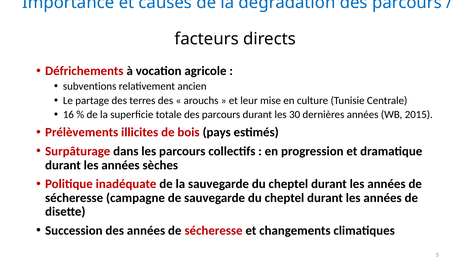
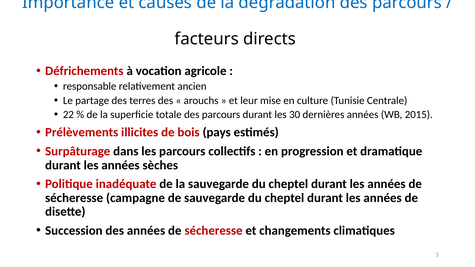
subventions: subventions -> responsable
16: 16 -> 22
